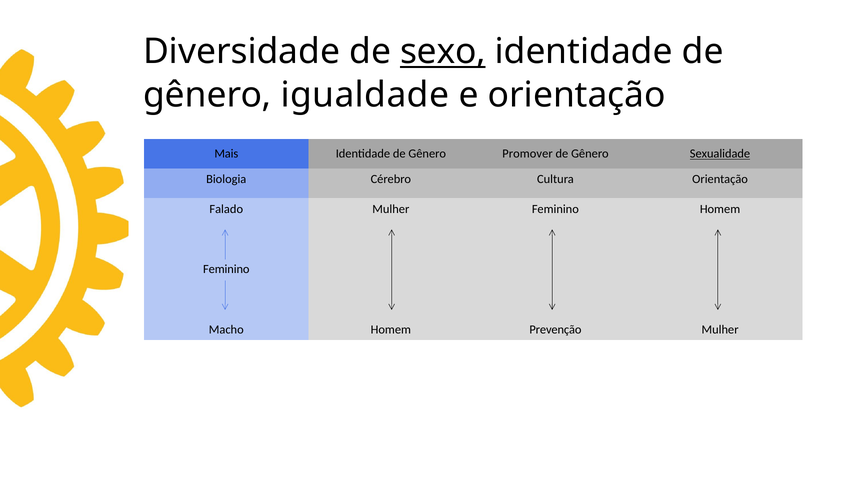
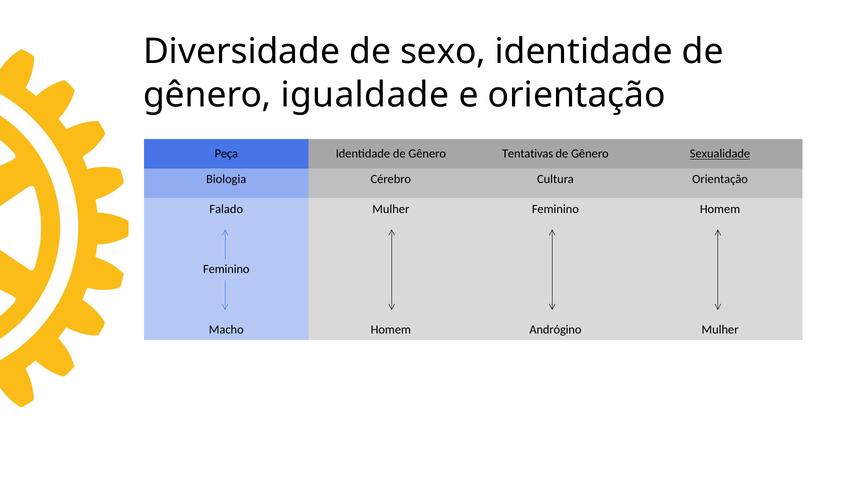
sexo underline: present -> none
Mais: Mais -> Peça
Promover: Promover -> Tentativas
Prevenção: Prevenção -> Andrógino
